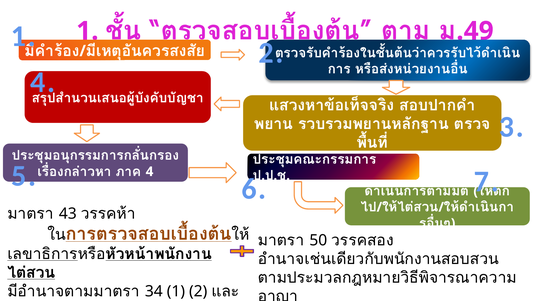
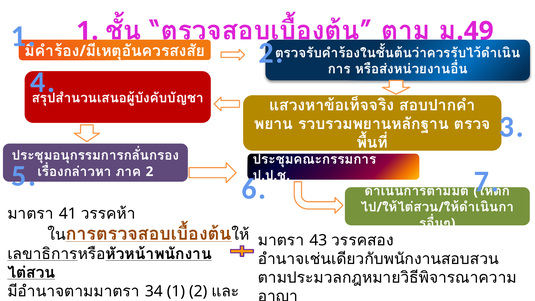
4 at (150, 172): 4 -> 2
43: 43 -> 41
50: 50 -> 43
